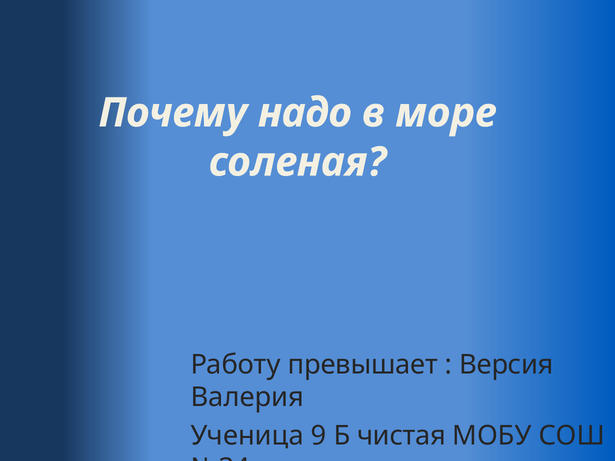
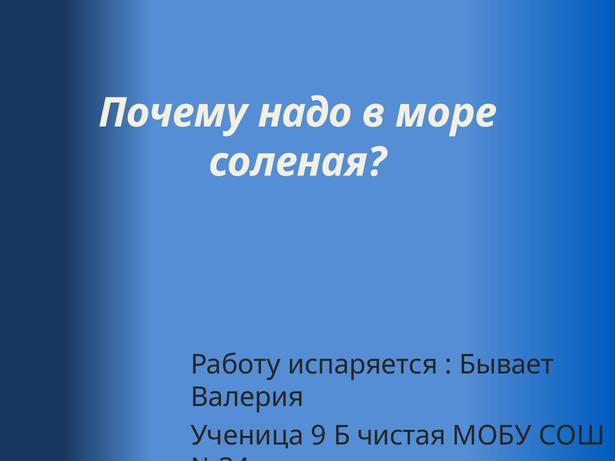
превышает: превышает -> испаряется
Версия: Версия -> Бывает
